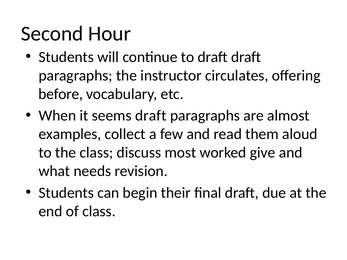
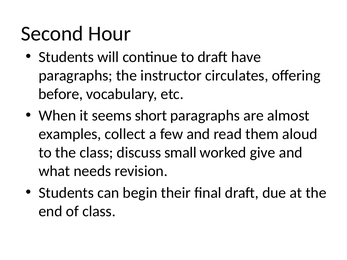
draft draft: draft -> have
seems draft: draft -> short
most: most -> small
